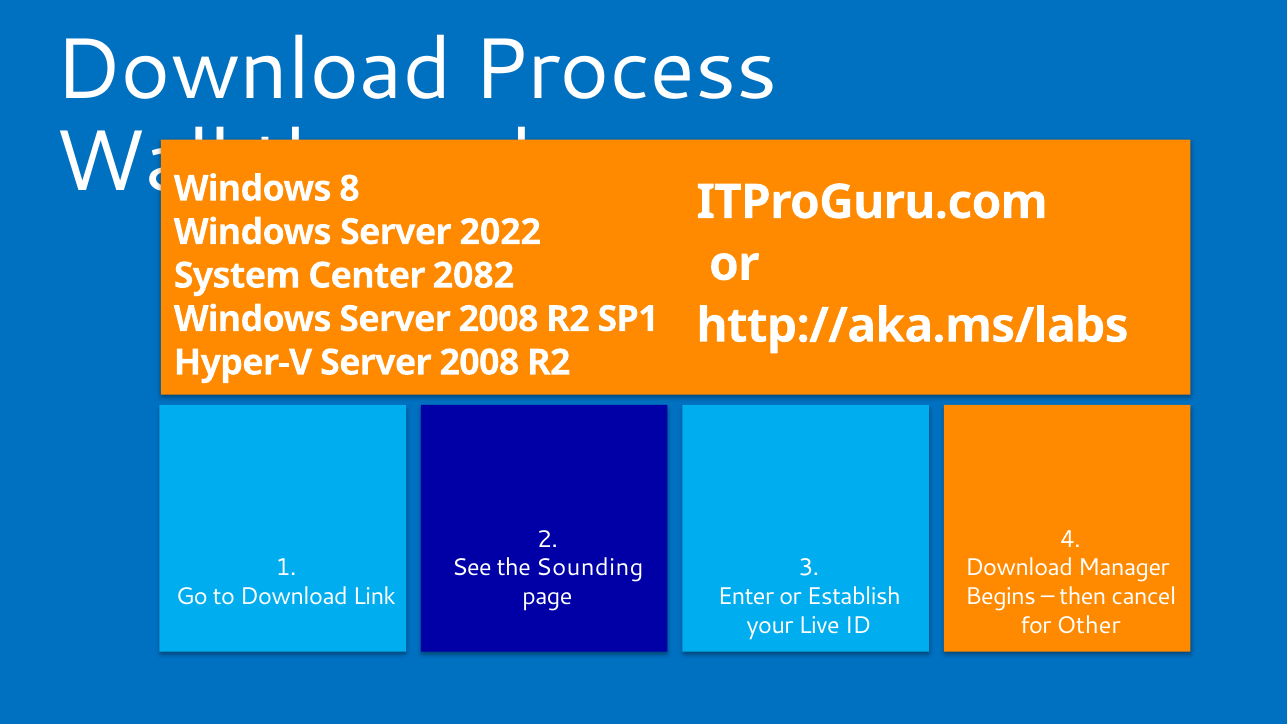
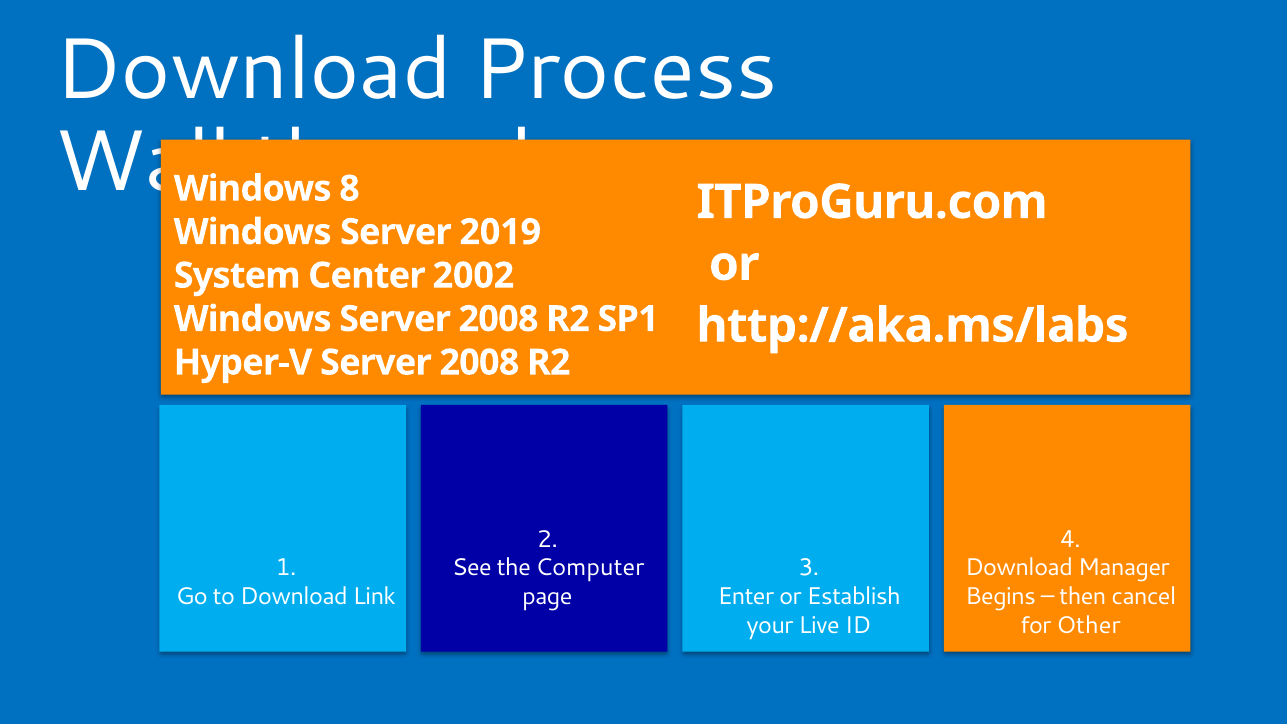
2022: 2022 -> 2019
2082: 2082 -> 2002
Sounding: Sounding -> Computer
